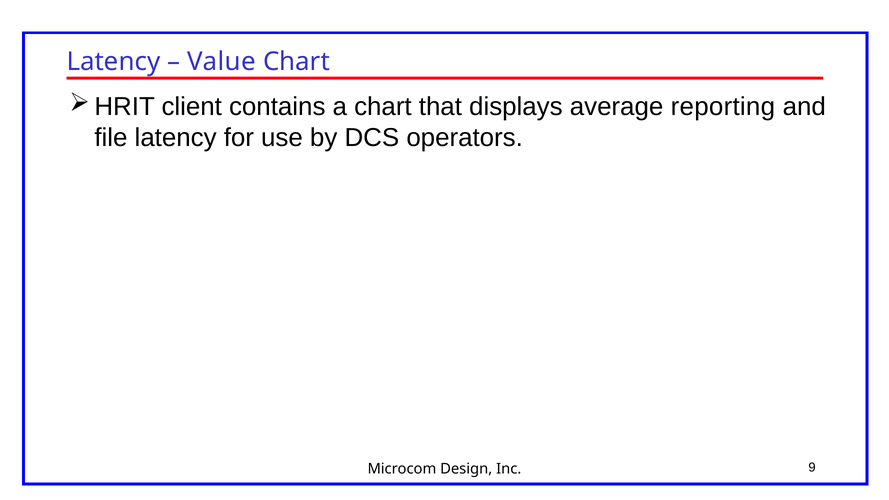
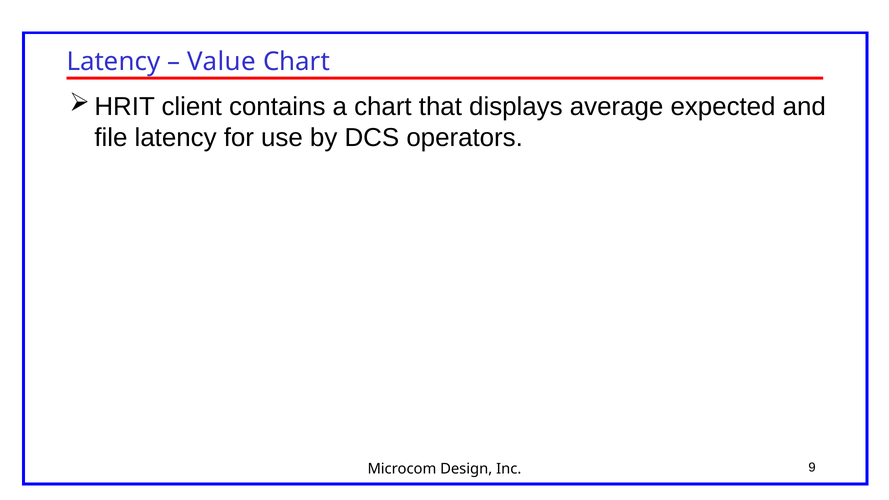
reporting: reporting -> expected
